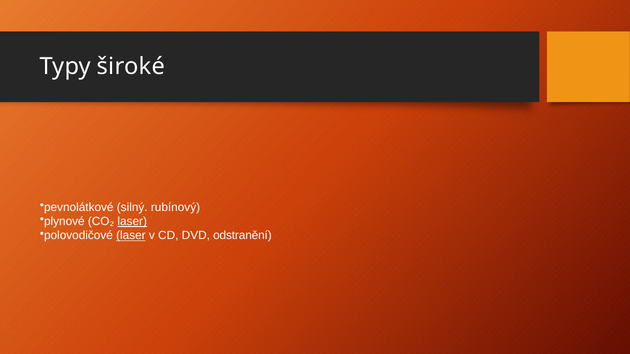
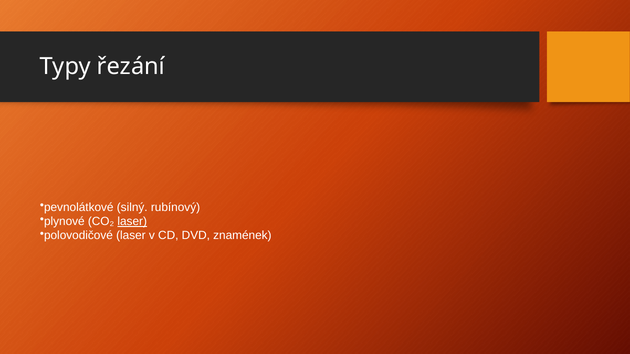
široké: široké -> řezání
laser at (131, 236) underline: present -> none
odstranění: odstranění -> znamének
